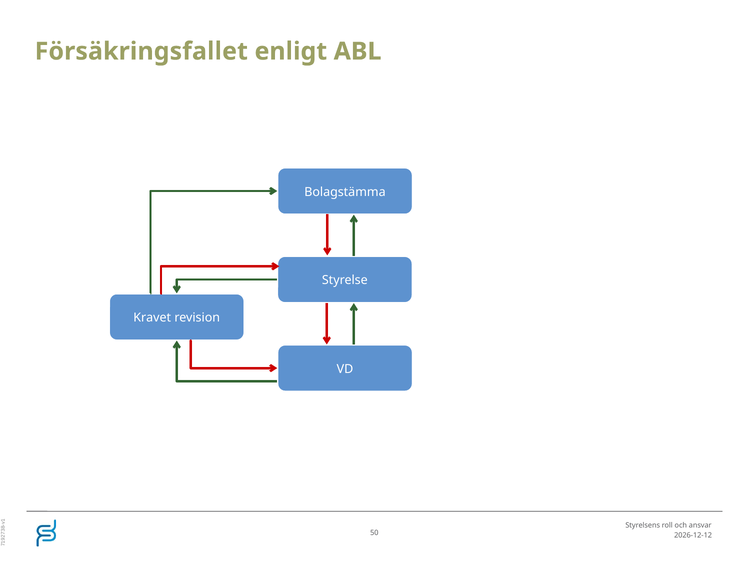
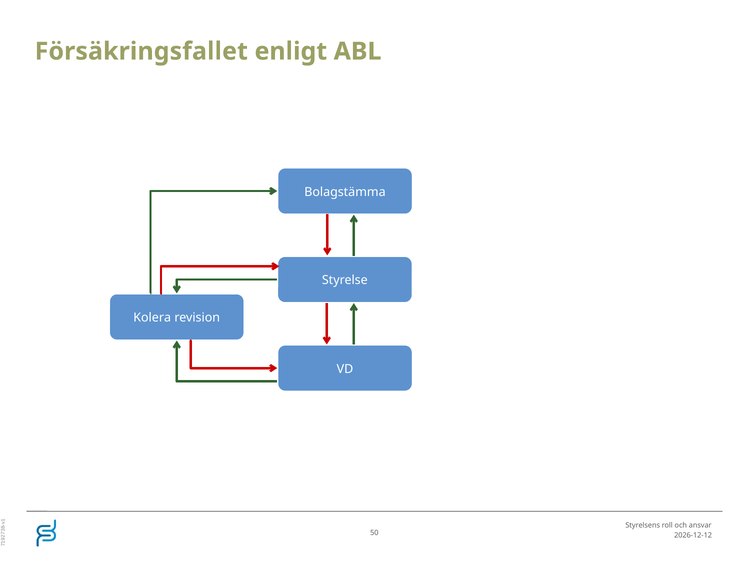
Kravet: Kravet -> Kolera
